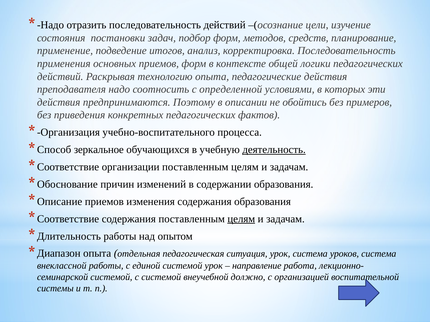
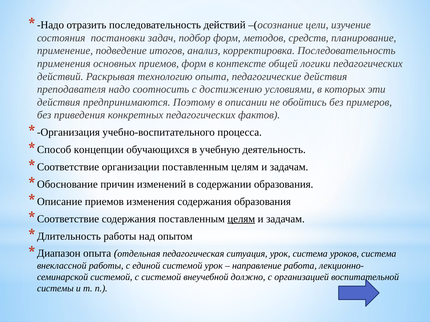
определенной: определенной -> достижению
зеркальное: зеркальное -> концепции
деятельность underline: present -> none
